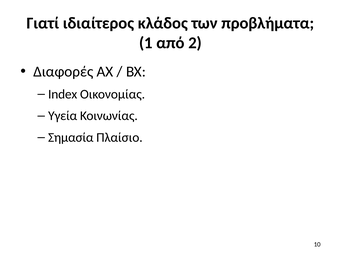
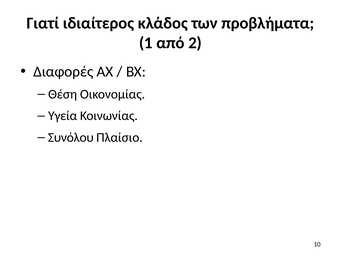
Index: Index -> Θέση
Σημασία: Σημασία -> Συνόλου
